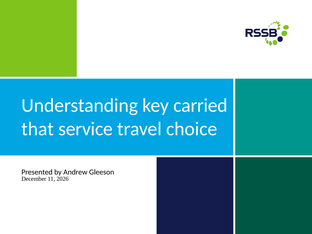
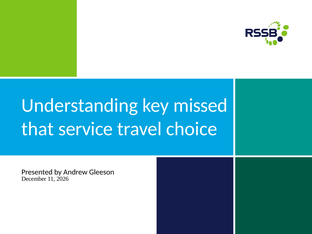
carried: carried -> missed
